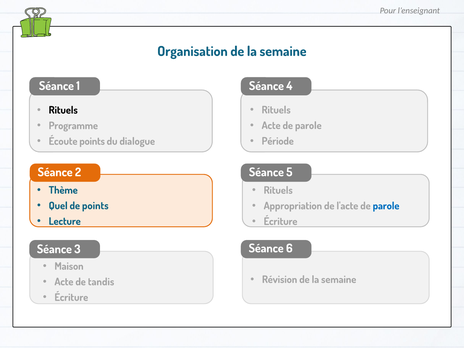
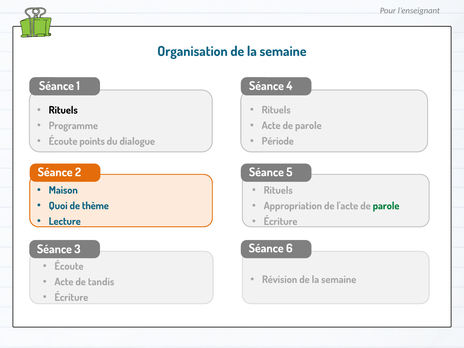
Thème: Thème -> Maison
Quel: Quel -> Quoi
de points: points -> thème
parole at (386, 206) colour: blue -> green
Maison at (69, 266): Maison -> Écoute
